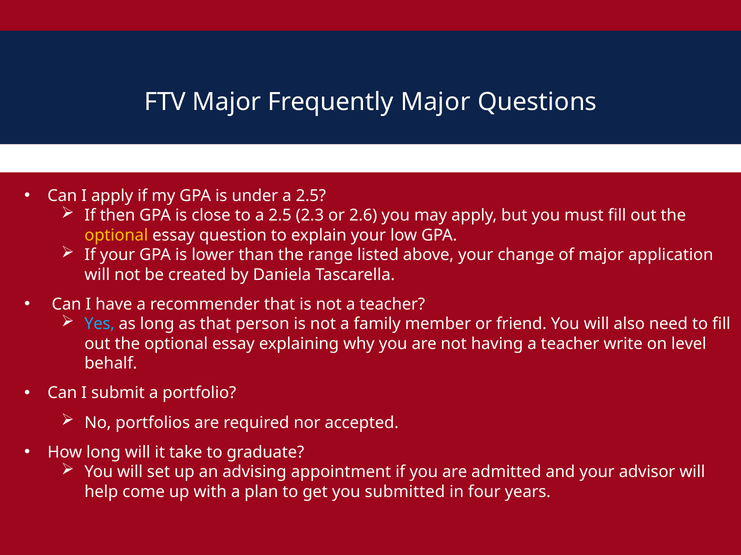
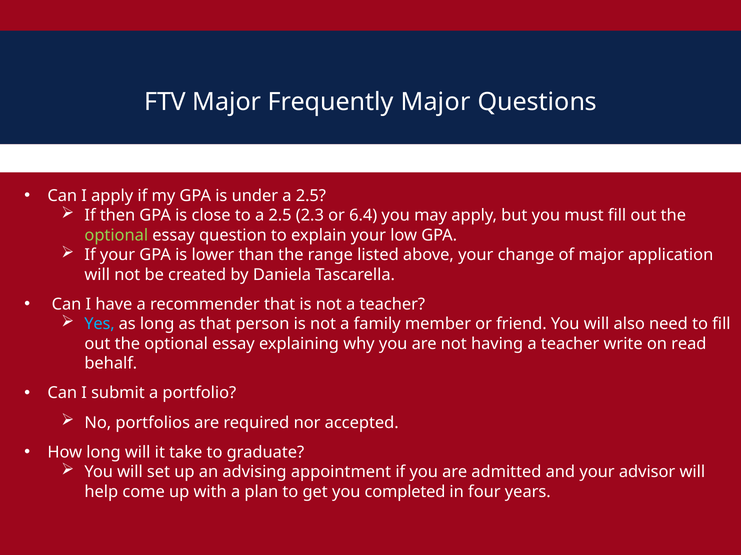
2.6: 2.6 -> 6.4
optional at (116, 236) colour: yellow -> light green
level: level -> read
submitted: submitted -> completed
